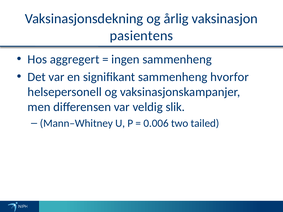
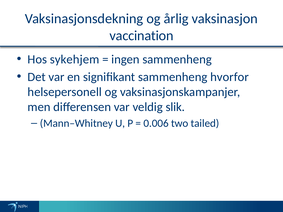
pasientens: pasientens -> vaccination
aggregert: aggregert -> sykehjem
